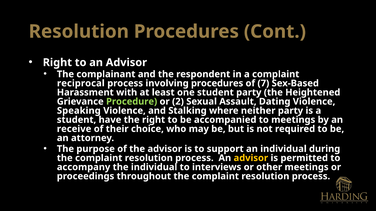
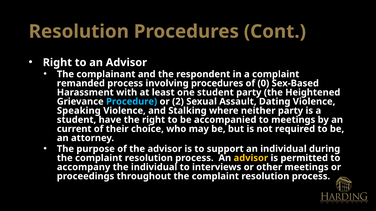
reciprocal: reciprocal -> remanded
7: 7 -> 0
Procedure colour: light green -> light blue
receive: receive -> current
